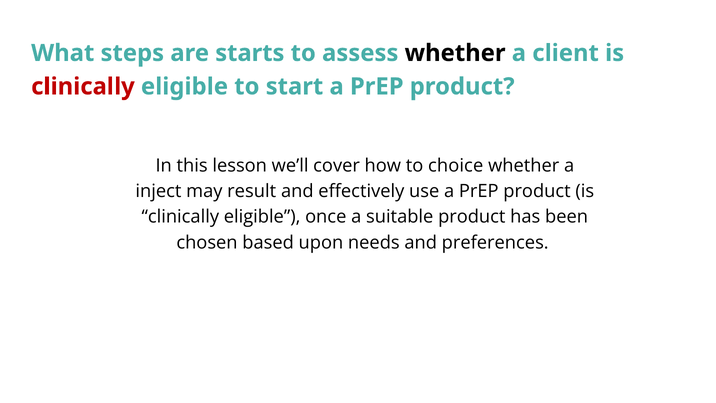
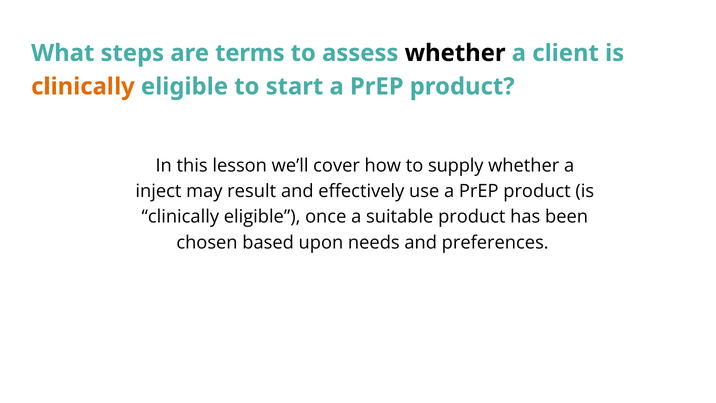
starts: starts -> terms
clinically at (83, 86) colour: red -> orange
choice: choice -> supply
